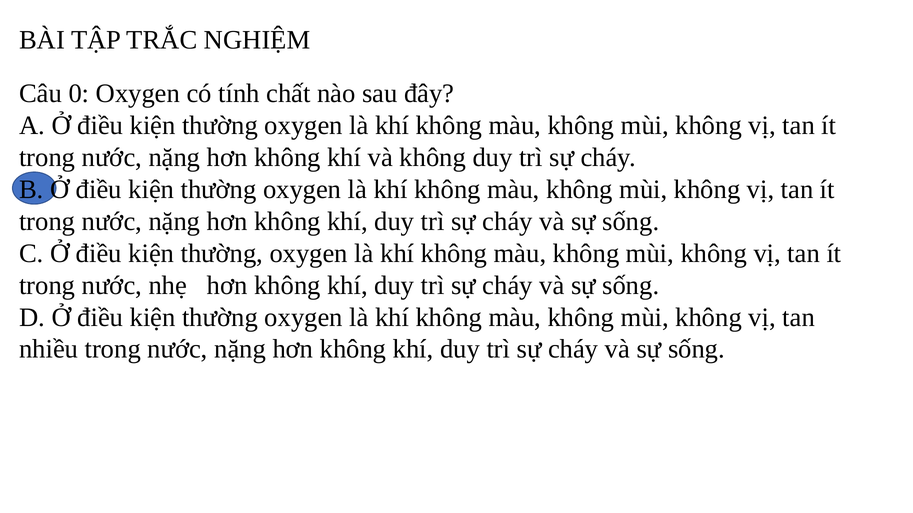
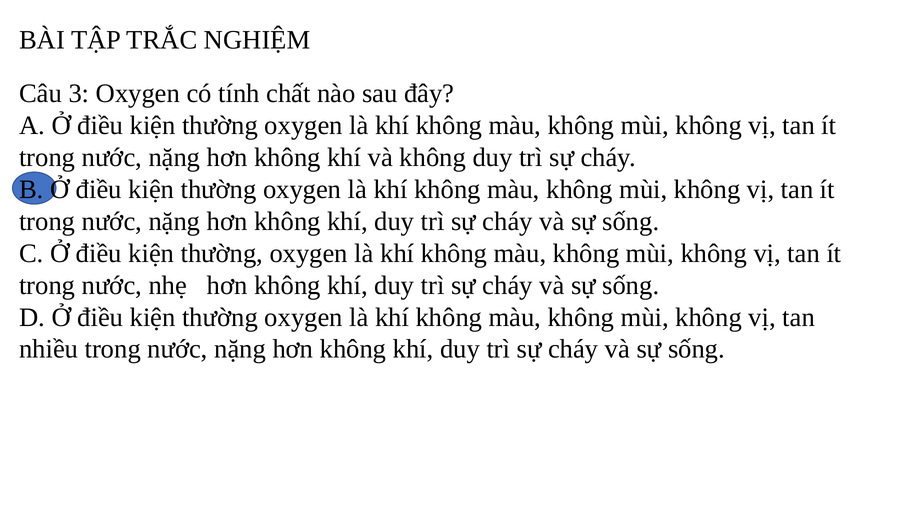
0: 0 -> 3
